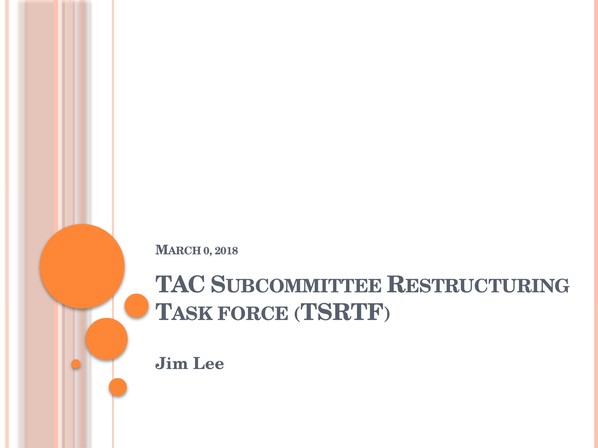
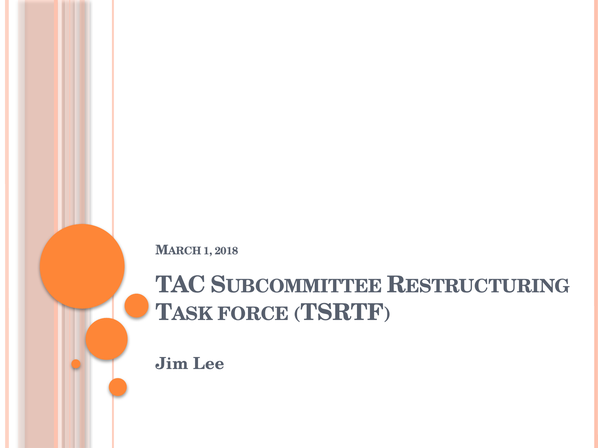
0: 0 -> 1
